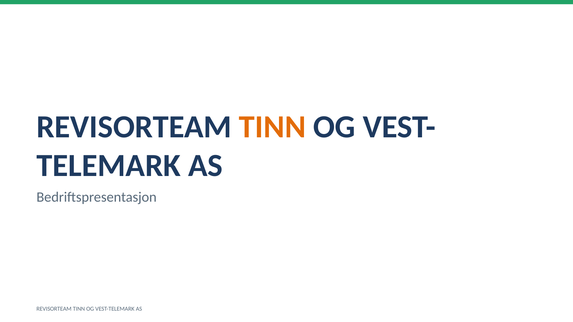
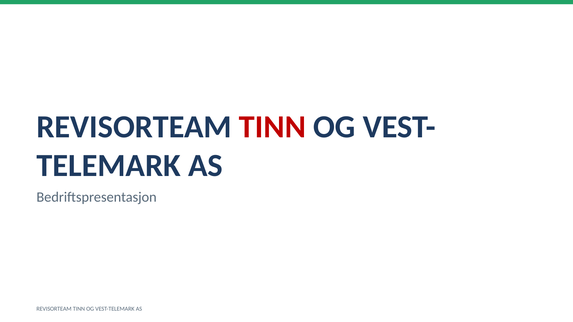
TINN at (272, 127) colour: orange -> red
